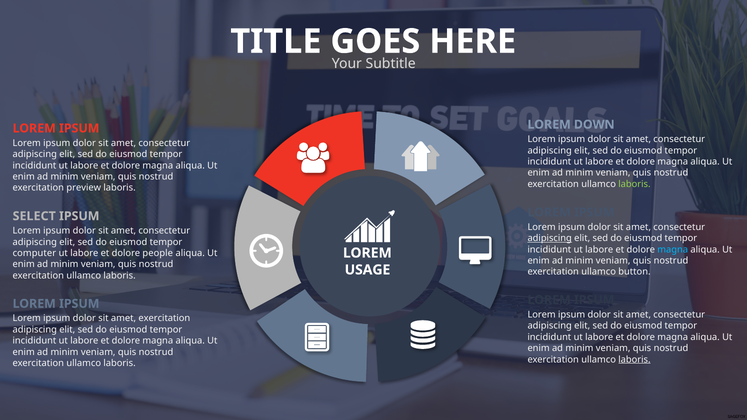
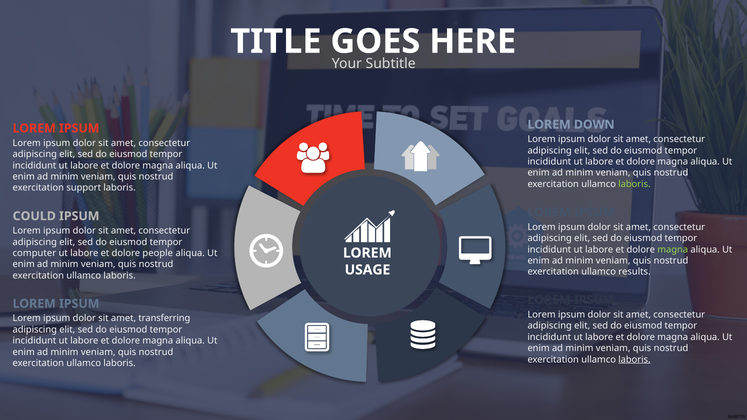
preview: preview -> support
SELECT: SELECT -> COULD
adipiscing at (550, 238) underline: present -> none
magna at (673, 250) colour: light blue -> light green
button: button -> results
amet exercitation: exercitation -> transferring
